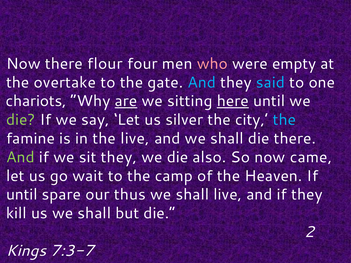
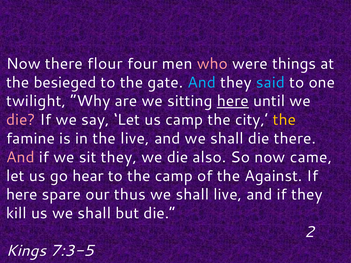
empty: empty -> things
overtake: overtake -> besieged
chariots: chariots -> twilight
are underline: present -> none
die at (21, 120) colour: light green -> pink
us silver: silver -> camp
the at (284, 120) colour: light blue -> yellow
And at (20, 157) colour: light green -> pink
wait: wait -> hear
Heaven: Heaven -> Against
until at (22, 195): until -> here
7:3-7: 7:3-7 -> 7:3-5
